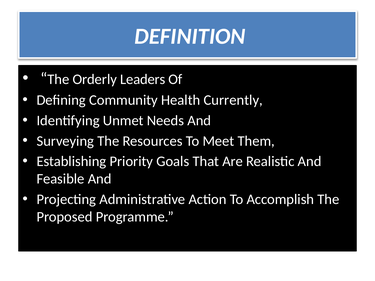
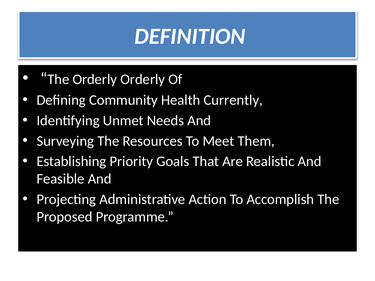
Orderly Leaders: Leaders -> Orderly
